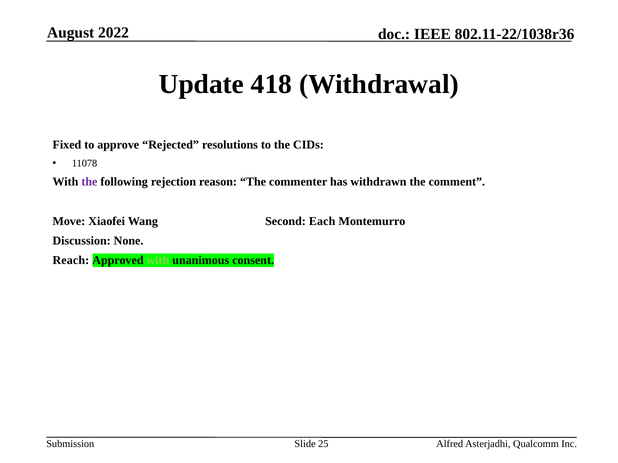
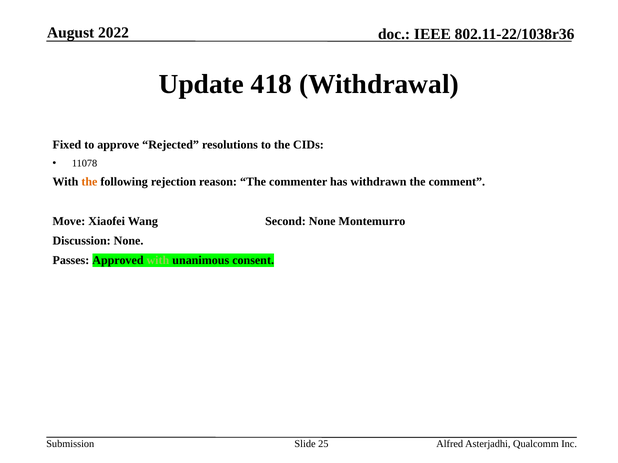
the at (89, 182) colour: purple -> orange
Second Each: Each -> None
Reach: Reach -> Passes
